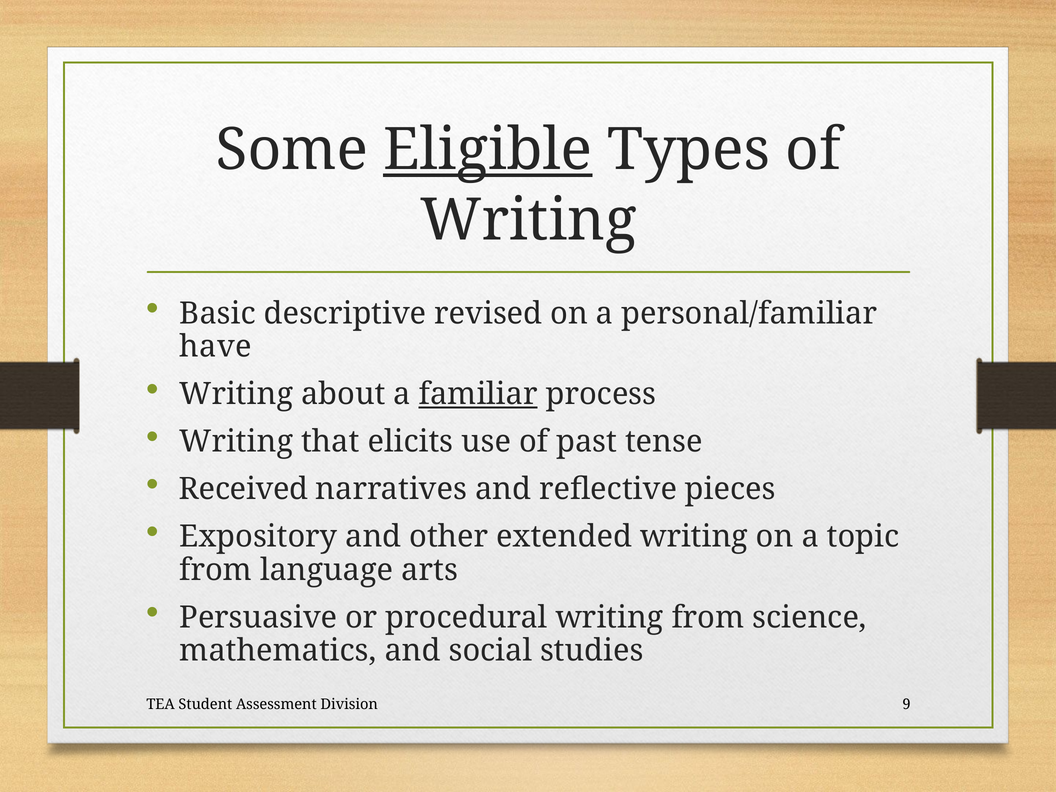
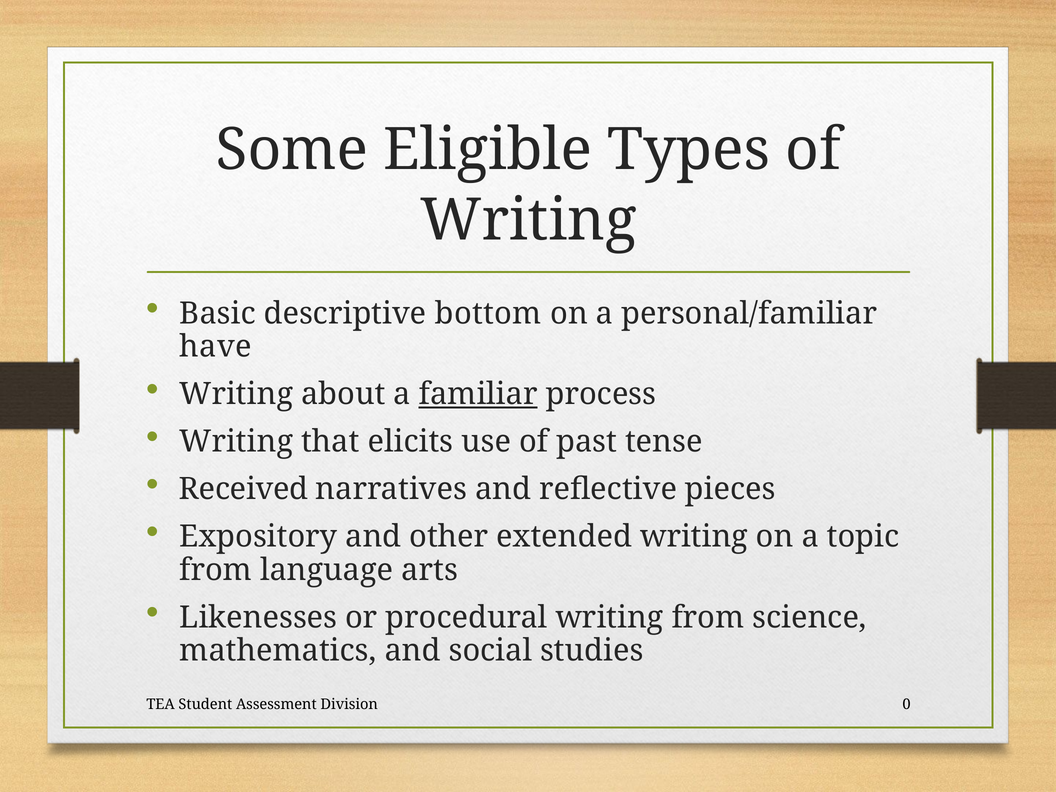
Eligible underline: present -> none
revised: revised -> bottom
Persuasive: Persuasive -> Likenesses
9: 9 -> 0
